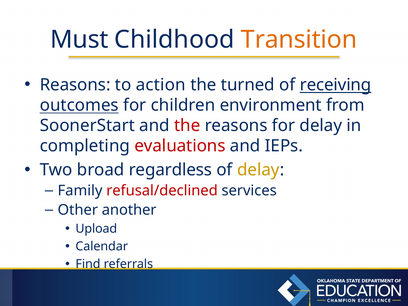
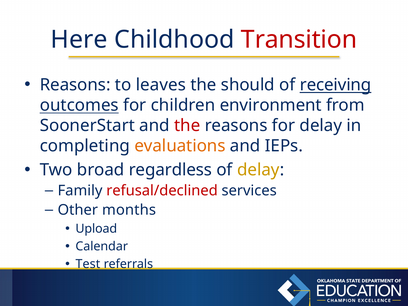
Must: Must -> Here
Transition colour: orange -> red
action: action -> leaves
turned: turned -> should
evaluations colour: red -> orange
another: another -> months
Find: Find -> Test
